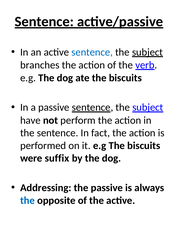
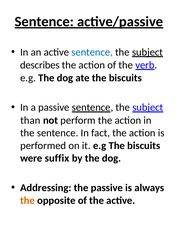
branches: branches -> describes
have: have -> than
the at (27, 201) colour: blue -> orange
